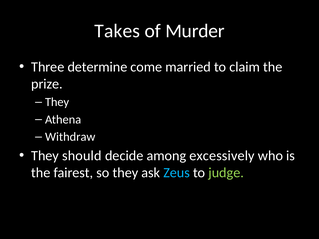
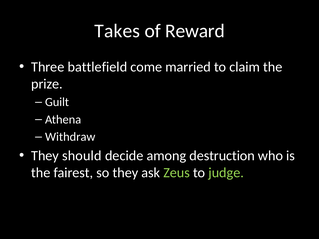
Murder: Murder -> Reward
determine: determine -> battlefield
They at (57, 102): They -> Guilt
excessively: excessively -> destruction
Zeus colour: light blue -> light green
